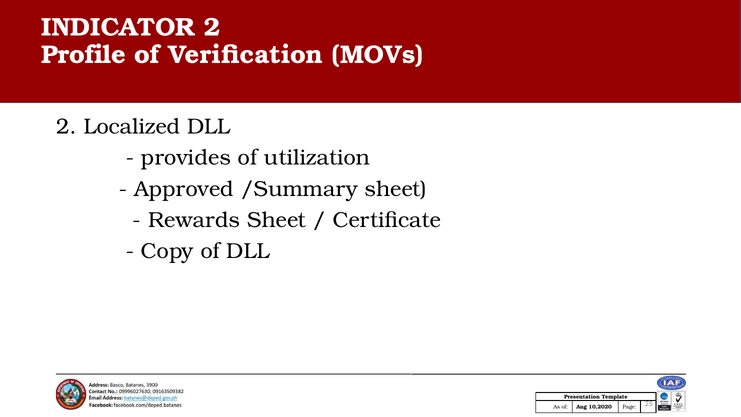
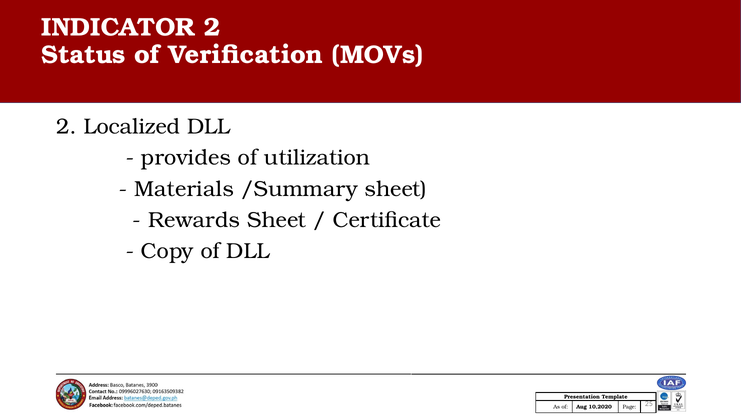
Profile: Profile -> Status
Approved: Approved -> Materials
